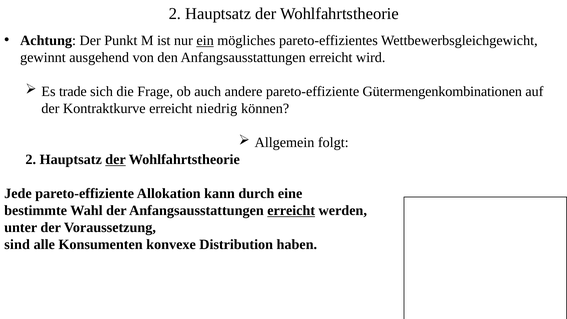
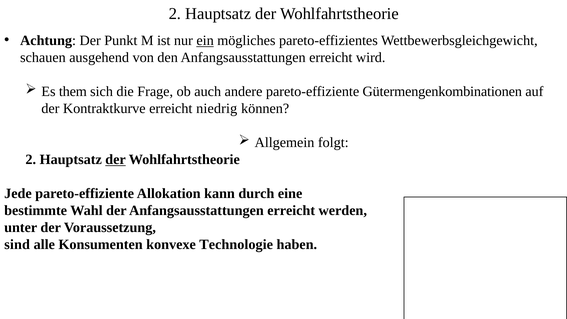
gewinnt: gewinnt -> schauen
trade: trade -> them
erreicht at (291, 211) underline: present -> none
Distribution: Distribution -> Technologie
